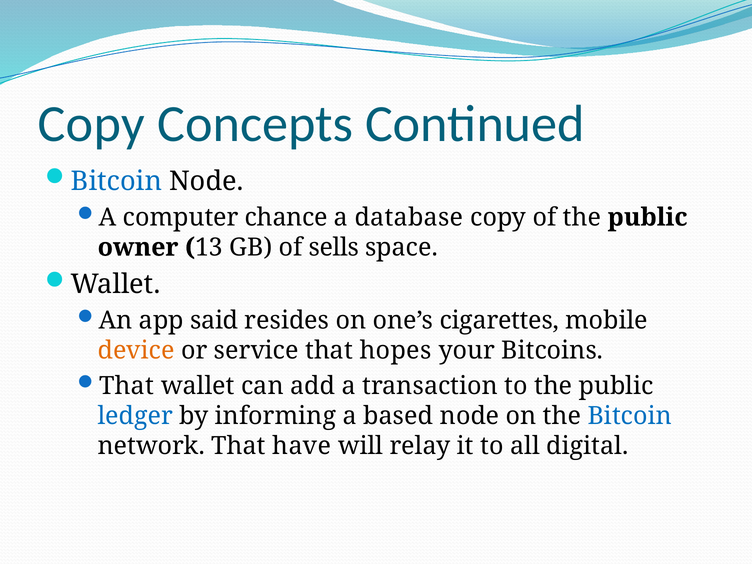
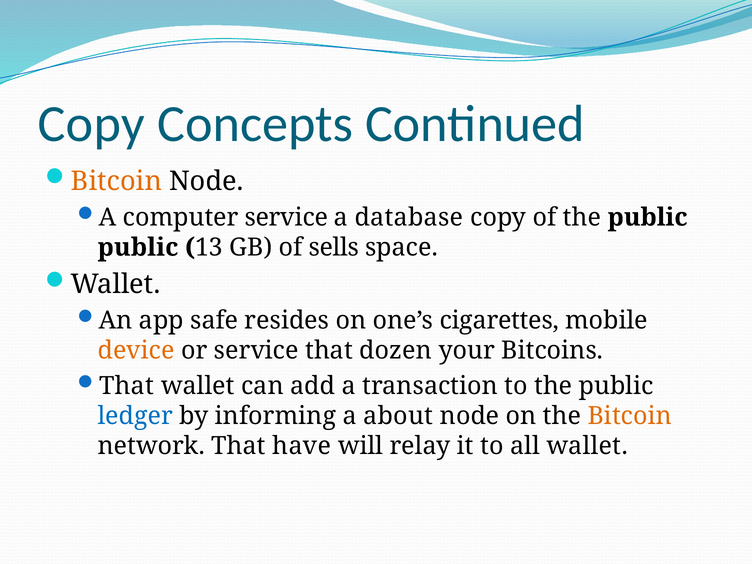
Bitcoin at (116, 181) colour: blue -> orange
computer chance: chance -> service
owner at (138, 247): owner -> public
said: said -> safe
hopes: hopes -> dozen
based: based -> about
Bitcoin at (630, 416) colour: blue -> orange
all digital: digital -> wallet
